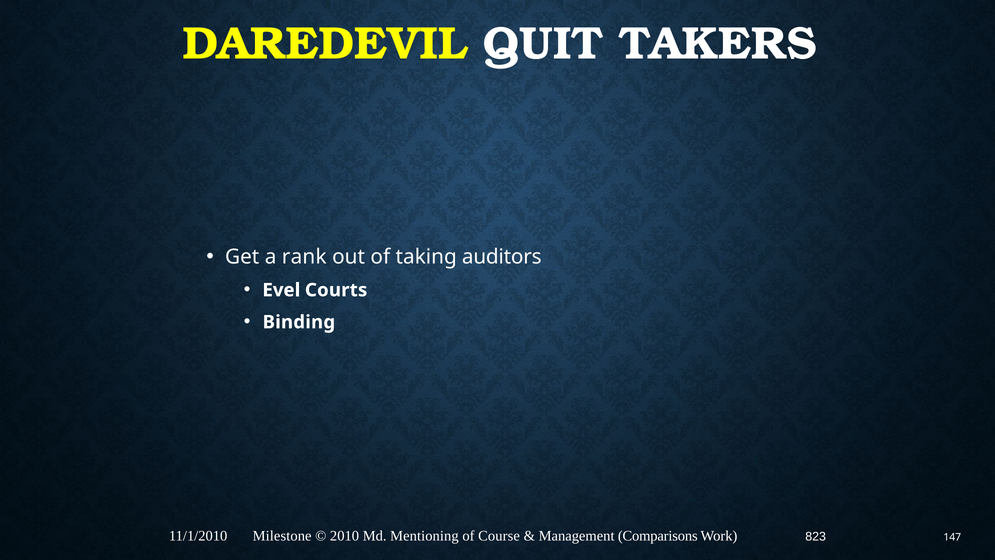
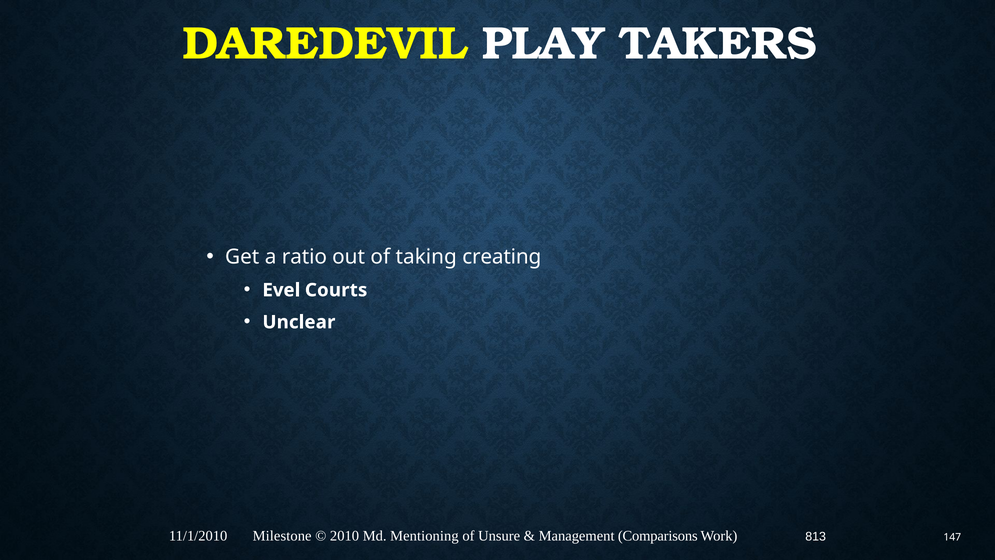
QUIT: QUIT -> PLAY
rank: rank -> ratio
auditors: auditors -> creating
Binding: Binding -> Unclear
Course: Course -> Unsure
823: 823 -> 813
